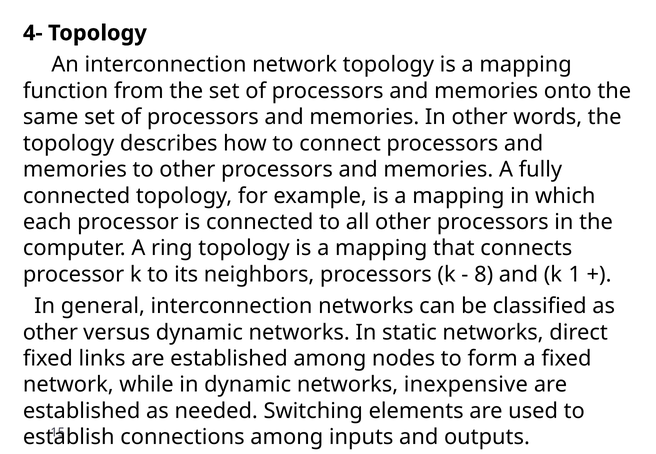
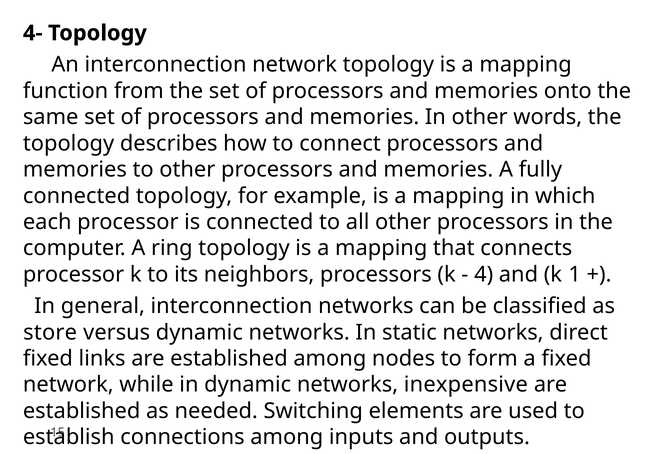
8: 8 -> 4
other at (50, 332): other -> store
